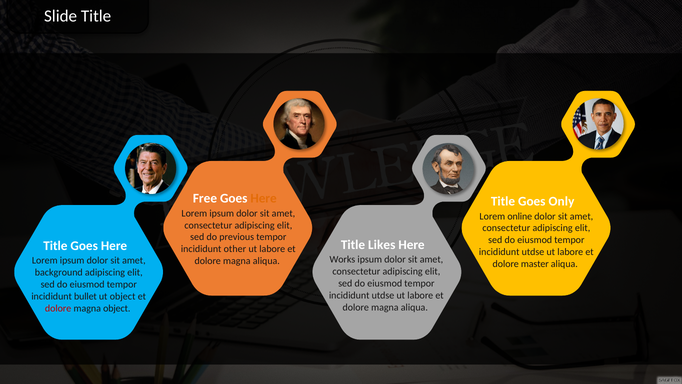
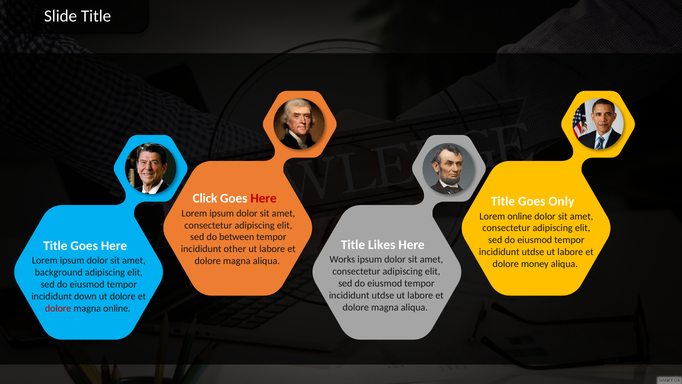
Free: Free -> Click
Here at (264, 198) colour: orange -> red
previous: previous -> between
master: master -> money
bullet: bullet -> down
ut object: object -> dolore
magna object: object -> online
